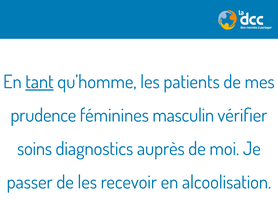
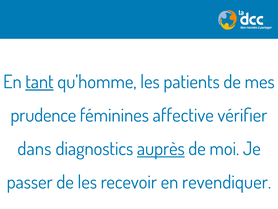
masculin: masculin -> affective
soins: soins -> dans
auprès underline: none -> present
alcoolisation: alcoolisation -> revendiquer
